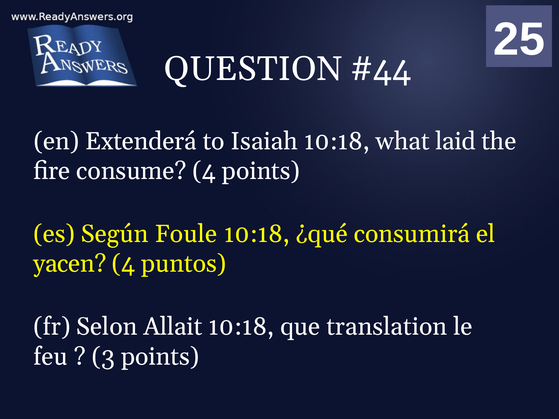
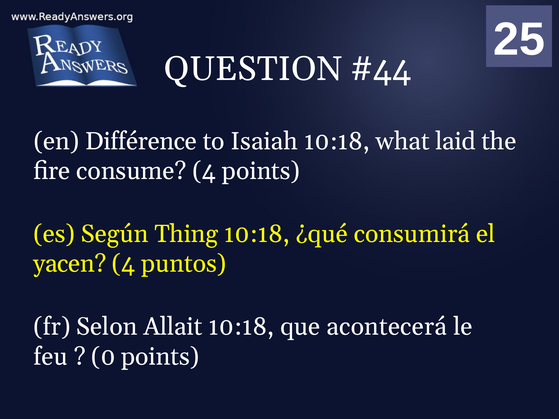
Extenderá: Extenderá -> Différence
Foule: Foule -> Thing
translation: translation -> acontecerá
3: 3 -> 0
